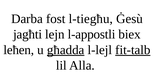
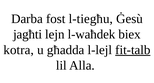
l-appostli: l-appostli -> l-waħdek
leħen: leħen -> kotra
għadda underline: present -> none
